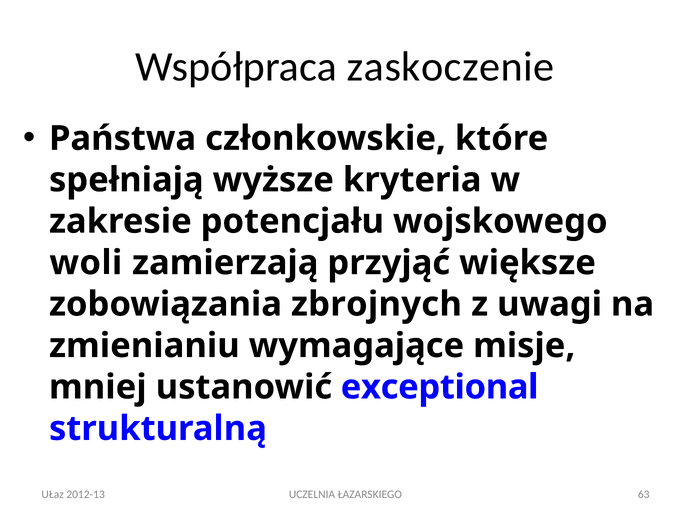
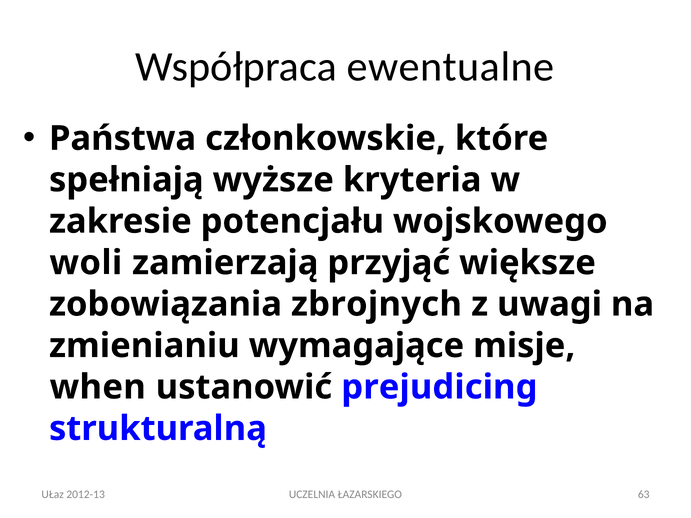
zaskoczenie: zaskoczenie -> ewentualne
mniej: mniej -> when
exceptional: exceptional -> prejudicing
